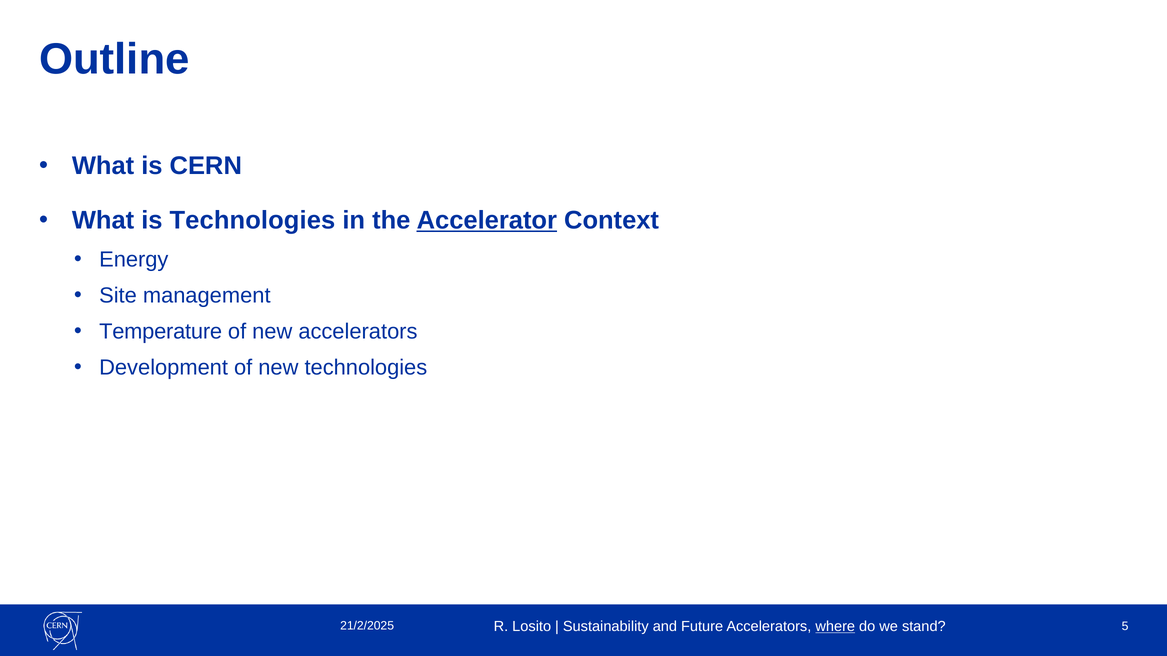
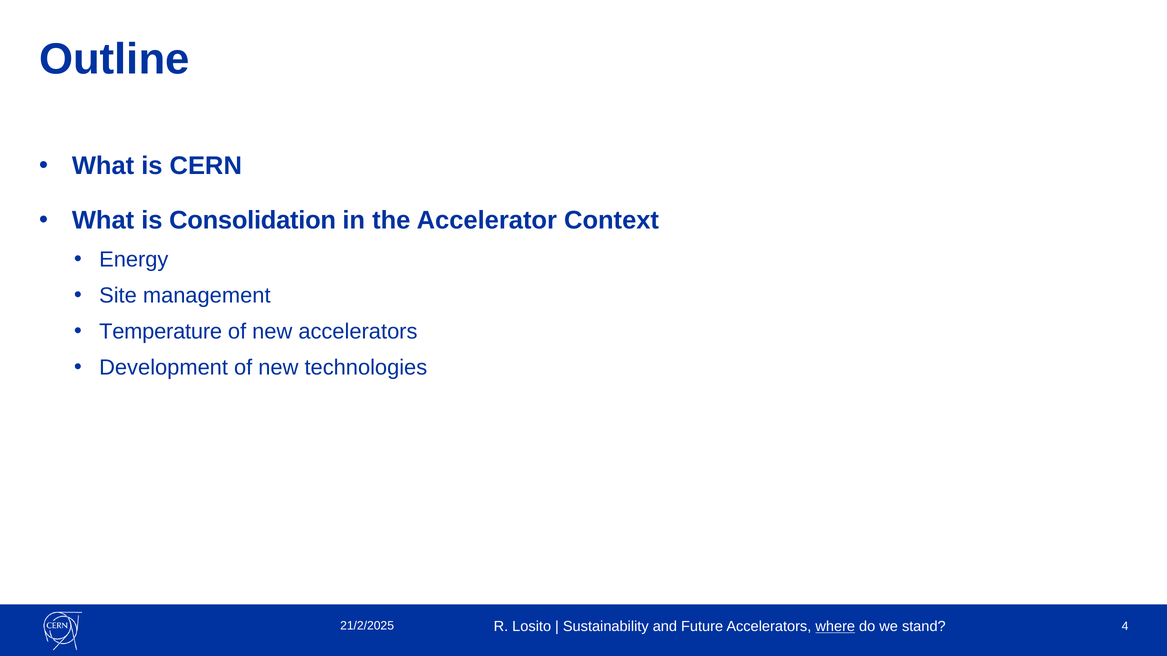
is Technologies: Technologies -> Consolidation
Accelerator underline: present -> none
5: 5 -> 4
